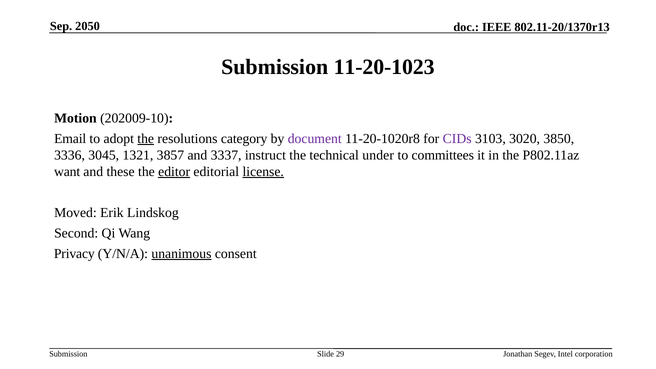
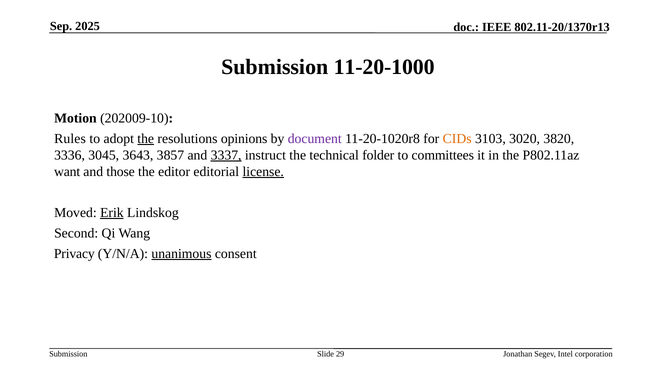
2050: 2050 -> 2025
11-20-1023: 11-20-1023 -> 11-20-1000
Email: Email -> Rules
category: category -> opinions
CIDs colour: purple -> orange
3850: 3850 -> 3820
1321: 1321 -> 3643
3337 underline: none -> present
under: under -> folder
these: these -> those
editor underline: present -> none
Erik underline: none -> present
